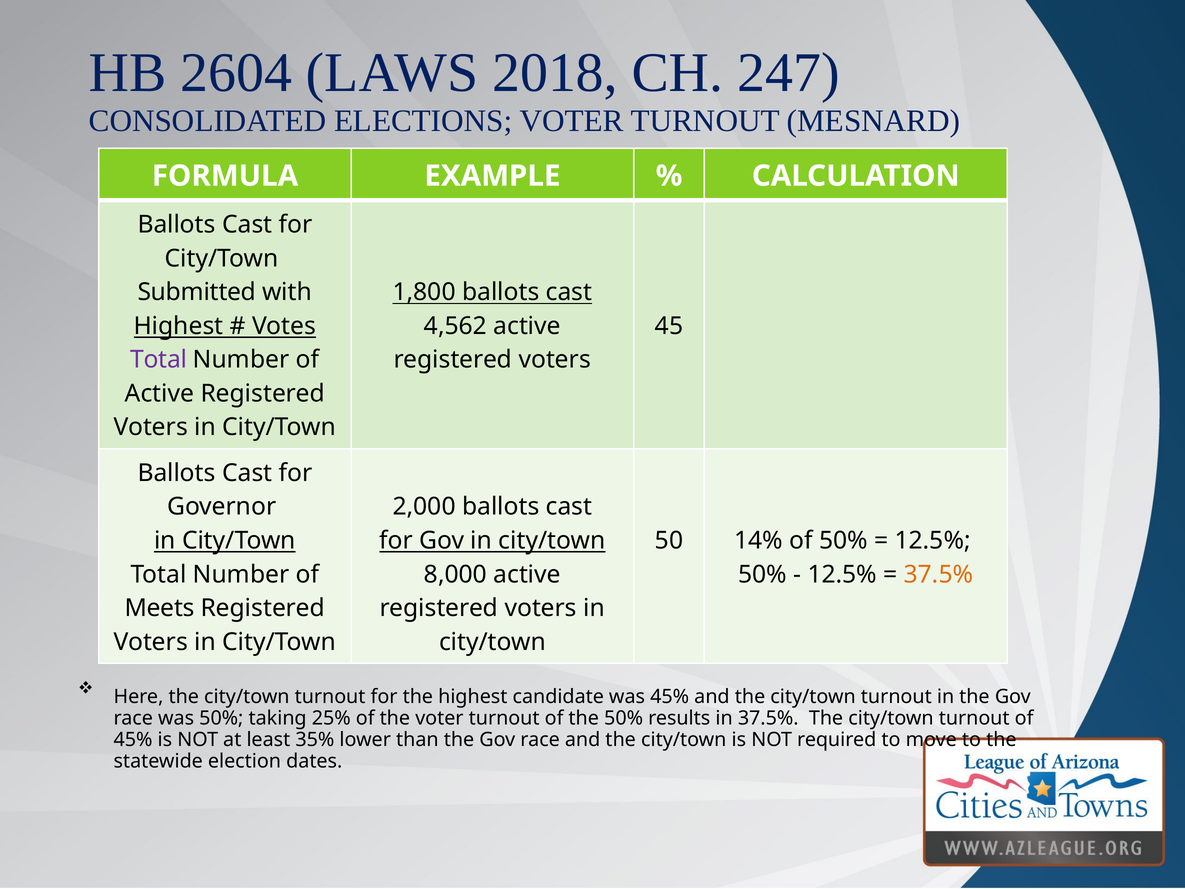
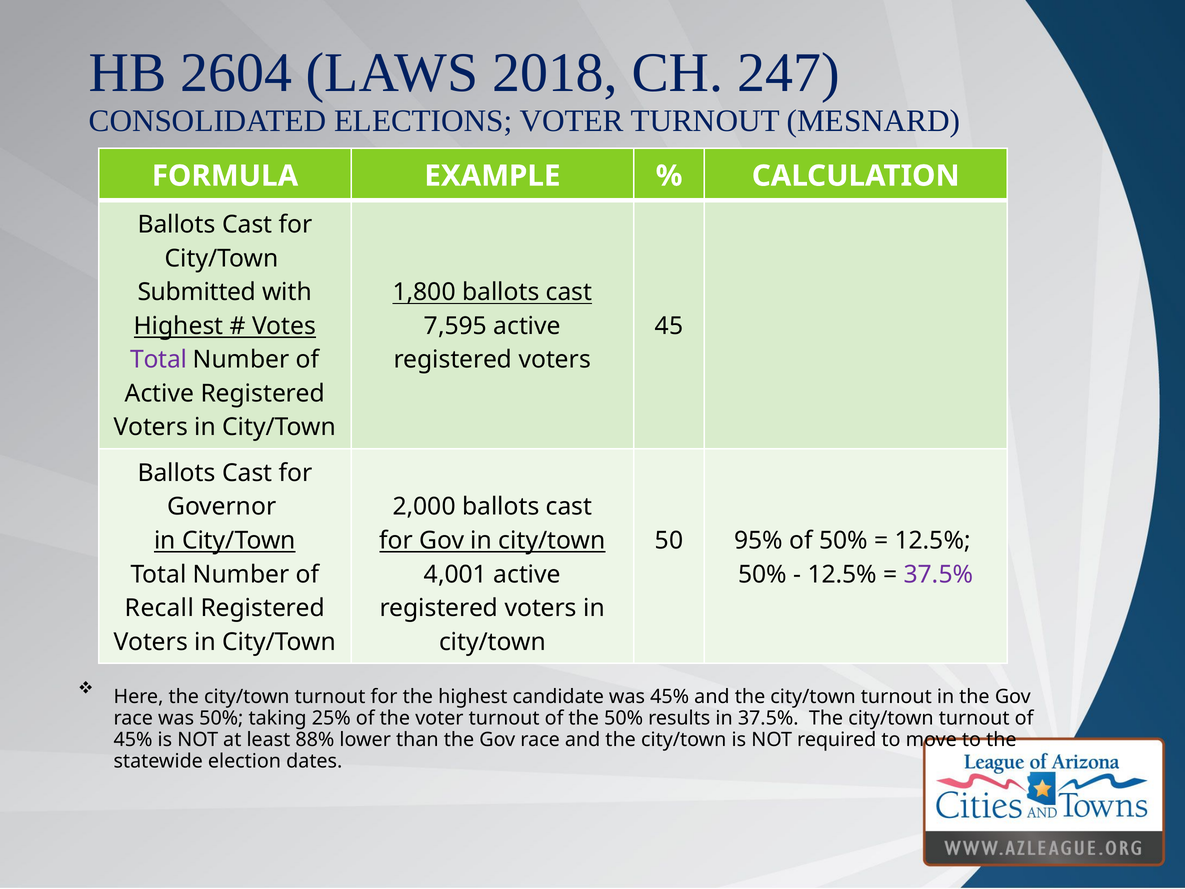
4,562: 4,562 -> 7,595
14%: 14% -> 95%
8,000: 8,000 -> 4,001
37.5% at (938, 574) colour: orange -> purple
Meets: Meets -> Recall
35%: 35% -> 88%
